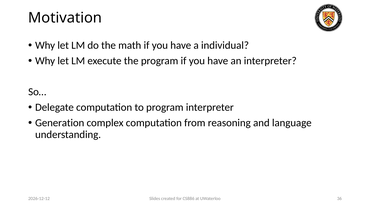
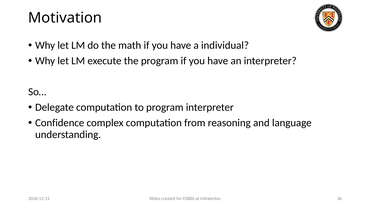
Generation: Generation -> Confidence
